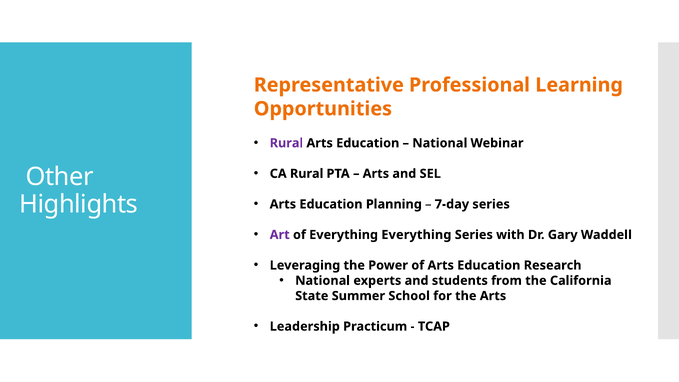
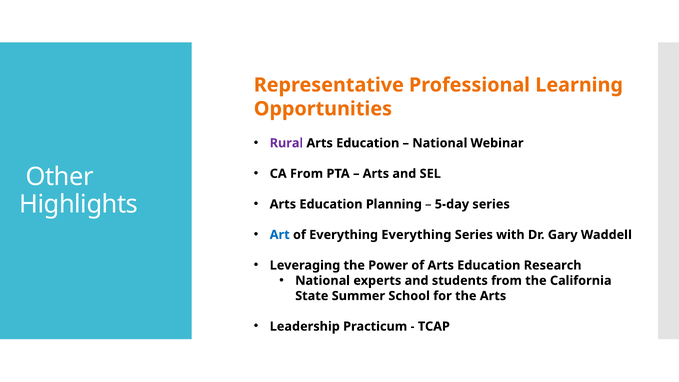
CA Rural: Rural -> From
7-day: 7-day -> 5-day
Art colour: purple -> blue
